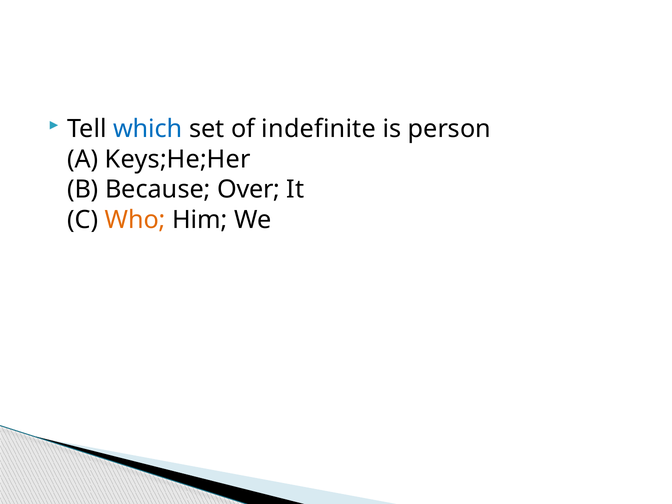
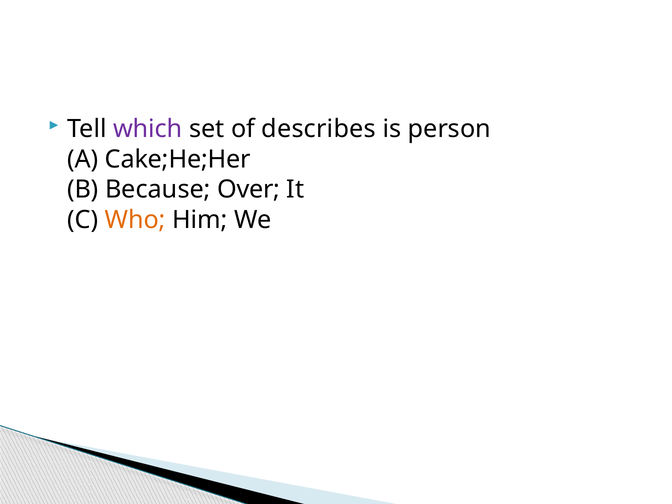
which colour: blue -> purple
indefinite: indefinite -> describes
Keys;He;Her: Keys;He;Her -> Cake;He;Her
